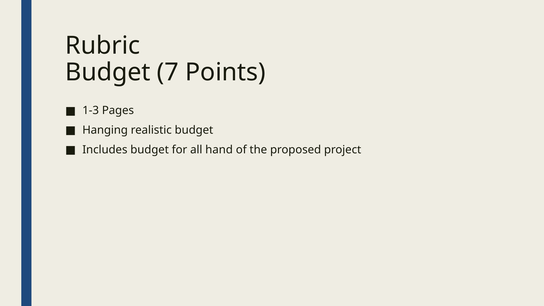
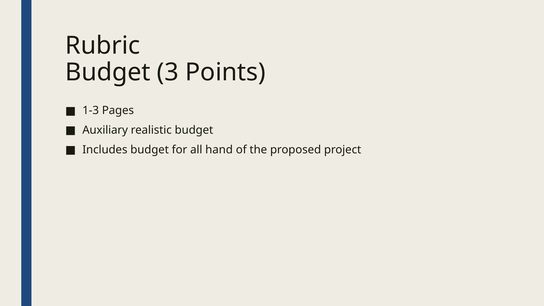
7: 7 -> 3
Hanging: Hanging -> Auxiliary
